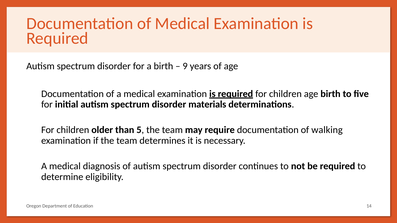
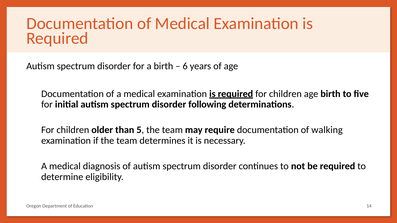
9: 9 -> 6
materials: materials -> following
